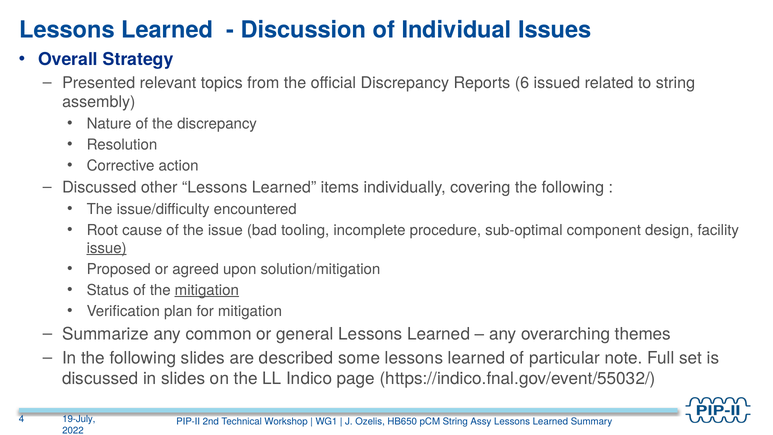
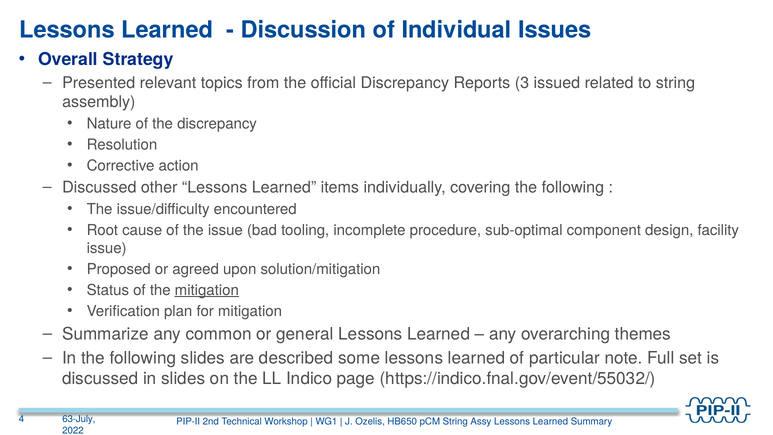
6: 6 -> 3
issue at (107, 248) underline: present -> none
19-July: 19-July -> 63-July
